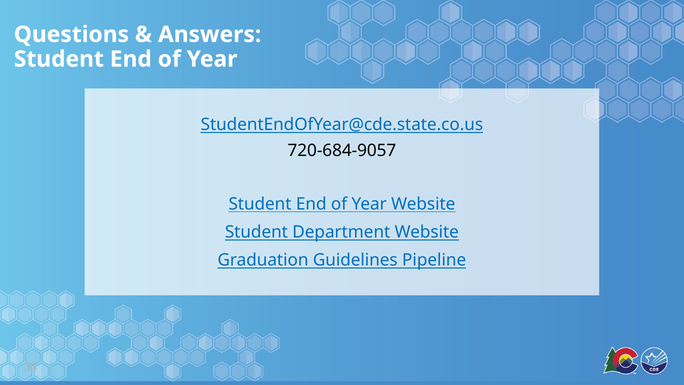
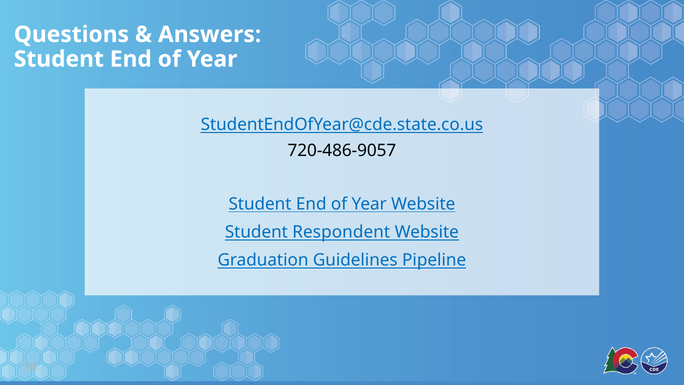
720-684-9057: 720-684-9057 -> 720-486-9057
Department: Department -> Respondent
